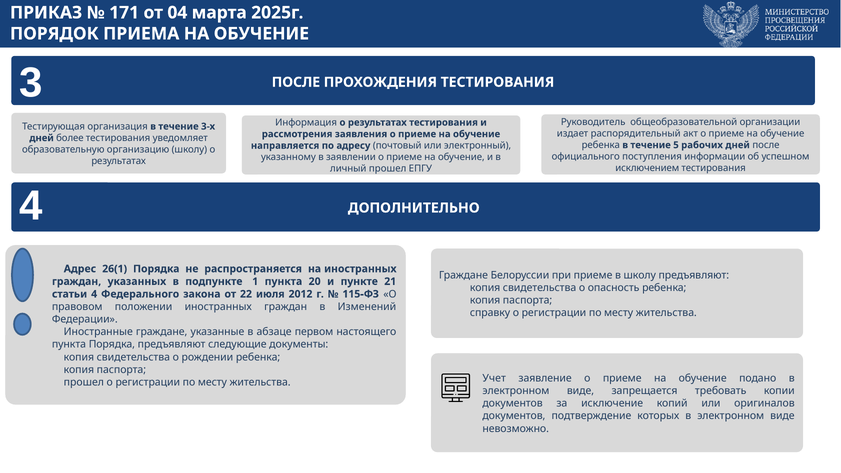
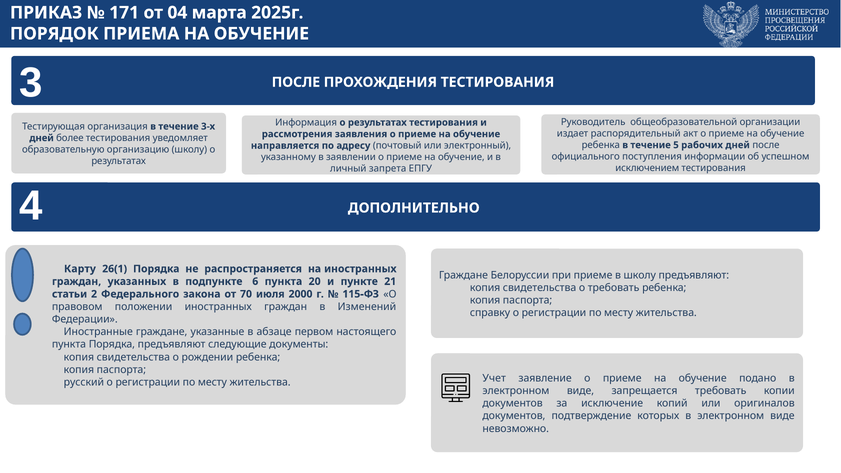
личный прошел: прошел -> запрета
Адрес: Адрес -> Карту
1: 1 -> 6
о опасность: опасность -> требовать
статьи 4: 4 -> 2
22: 22 -> 70
2012: 2012 -> 2000
прошел at (84, 382): прошел -> русский
